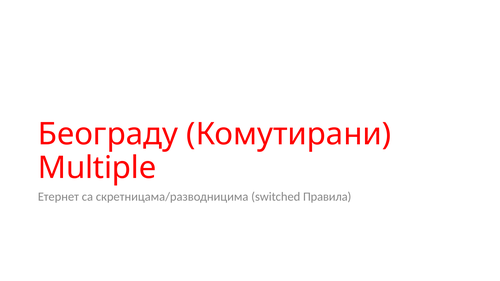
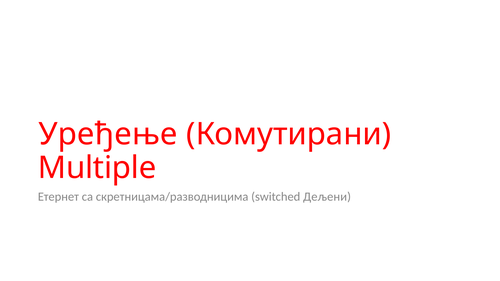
Београду: Београду -> Уређење
Правила: Правила -> Дељени
